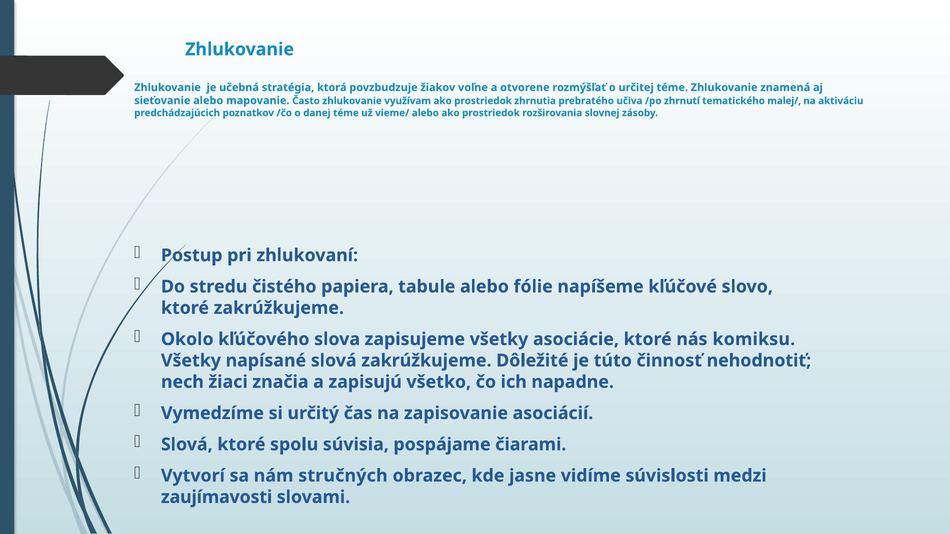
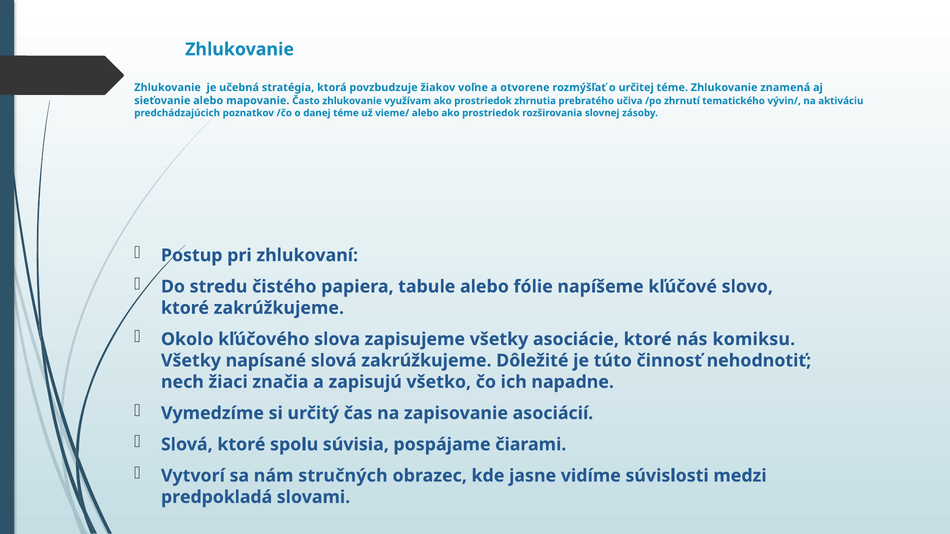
malej/: malej/ -> vývin/
zaujímavosti: zaujímavosti -> predpokladá
